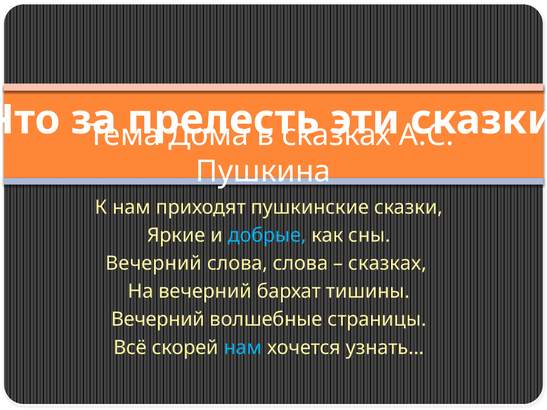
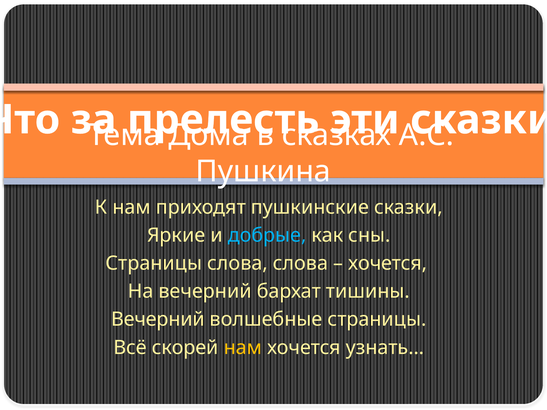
Вечерний at (154, 264): Вечерний -> Страницы
сказках at (388, 264): сказках -> хочется
нам at (243, 348) colour: light blue -> yellow
